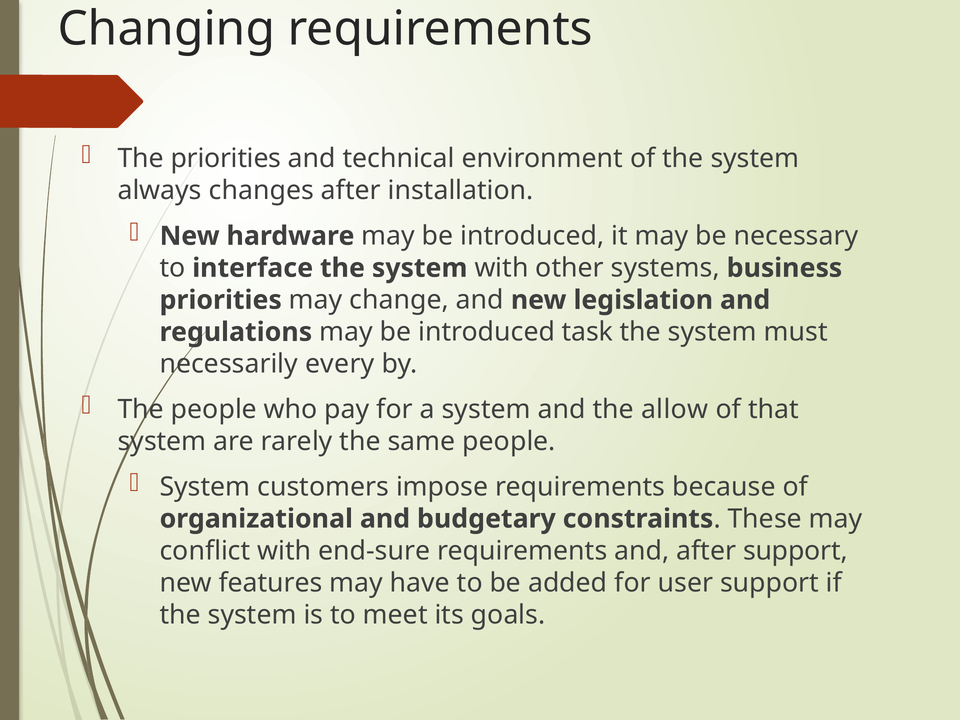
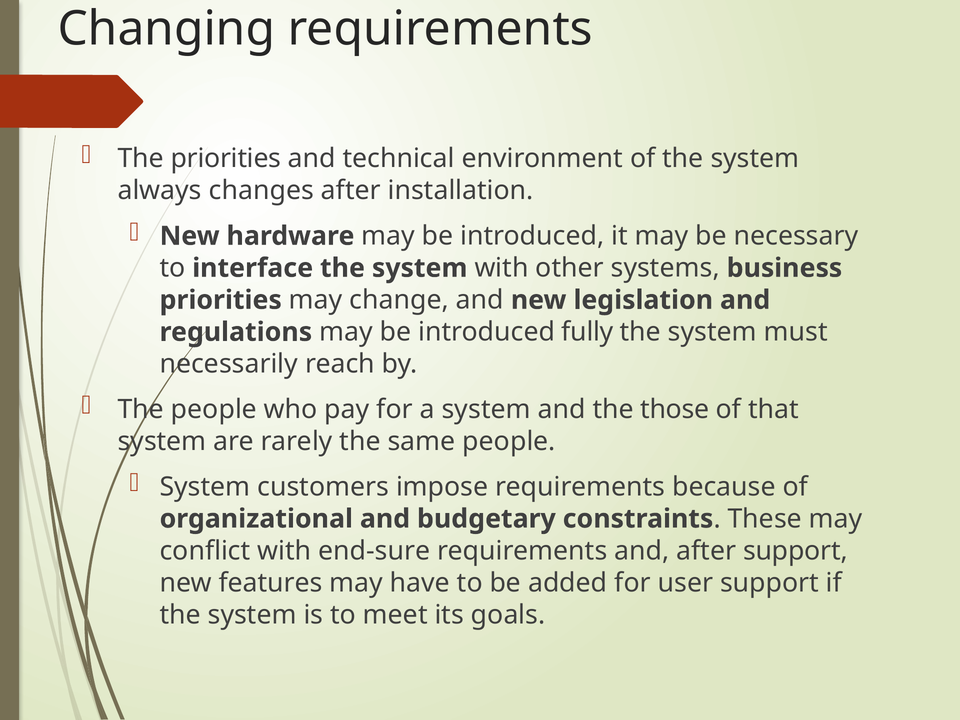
task: task -> fully
every: every -> reach
allow: allow -> those
